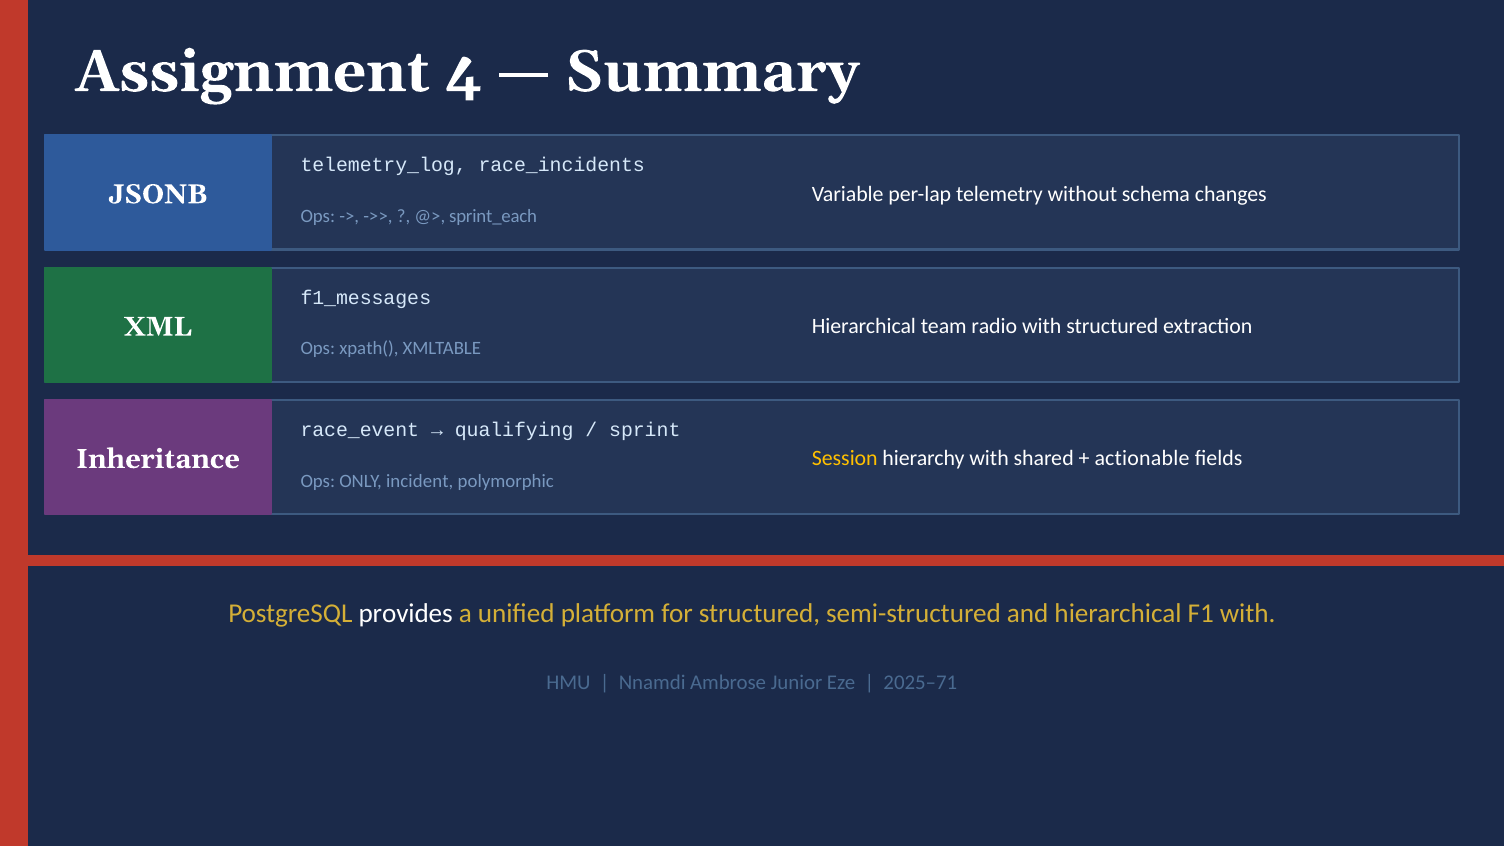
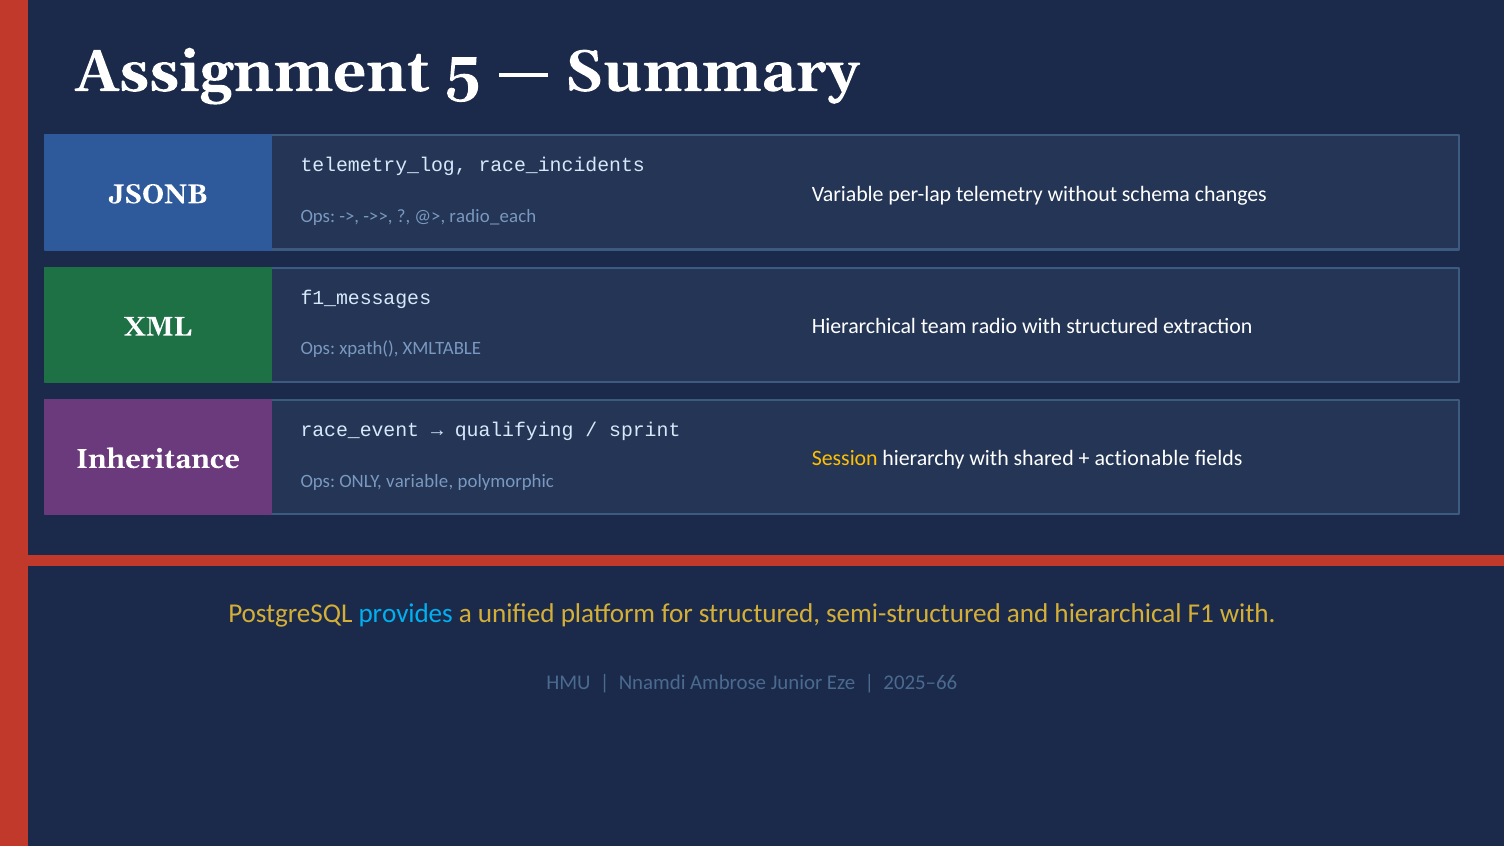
4: 4 -> 5
sprint_each: sprint_each -> radio_each
ONLY incident: incident -> variable
provides colour: white -> light blue
2025–71: 2025–71 -> 2025–66
